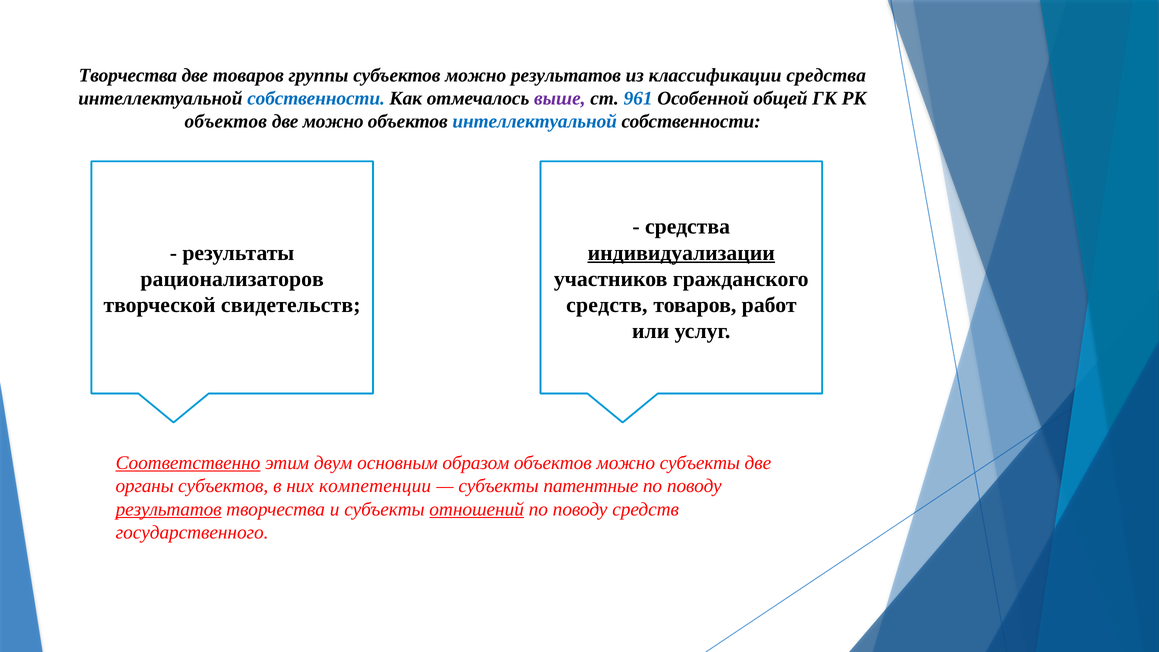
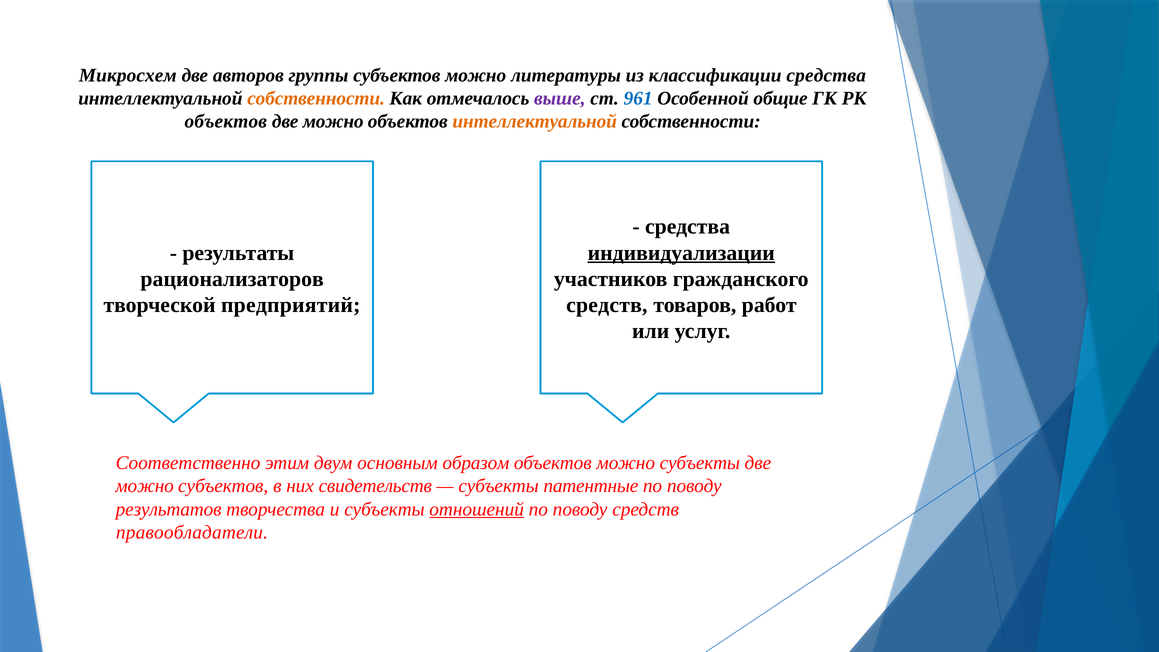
Творчества at (128, 75): Творчества -> Микросхем
две товаров: товаров -> авторов
можно результатов: результатов -> литературы
собственности at (316, 98) colour: blue -> orange
общей: общей -> общие
интеллектуальной at (535, 121) colour: blue -> orange
свидетельств: свидетельств -> предприятий
Соответственно underline: present -> none
органы at (145, 486): органы -> можно
компетенции: компетенции -> свидетельств
результатов at (169, 509) underline: present -> none
государственного: государственного -> правообладатели
